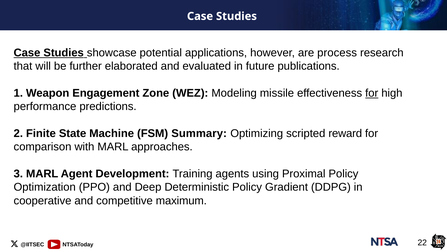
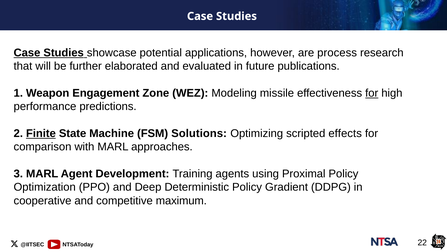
Finite underline: none -> present
Summary: Summary -> Solutions
reward: reward -> effects
